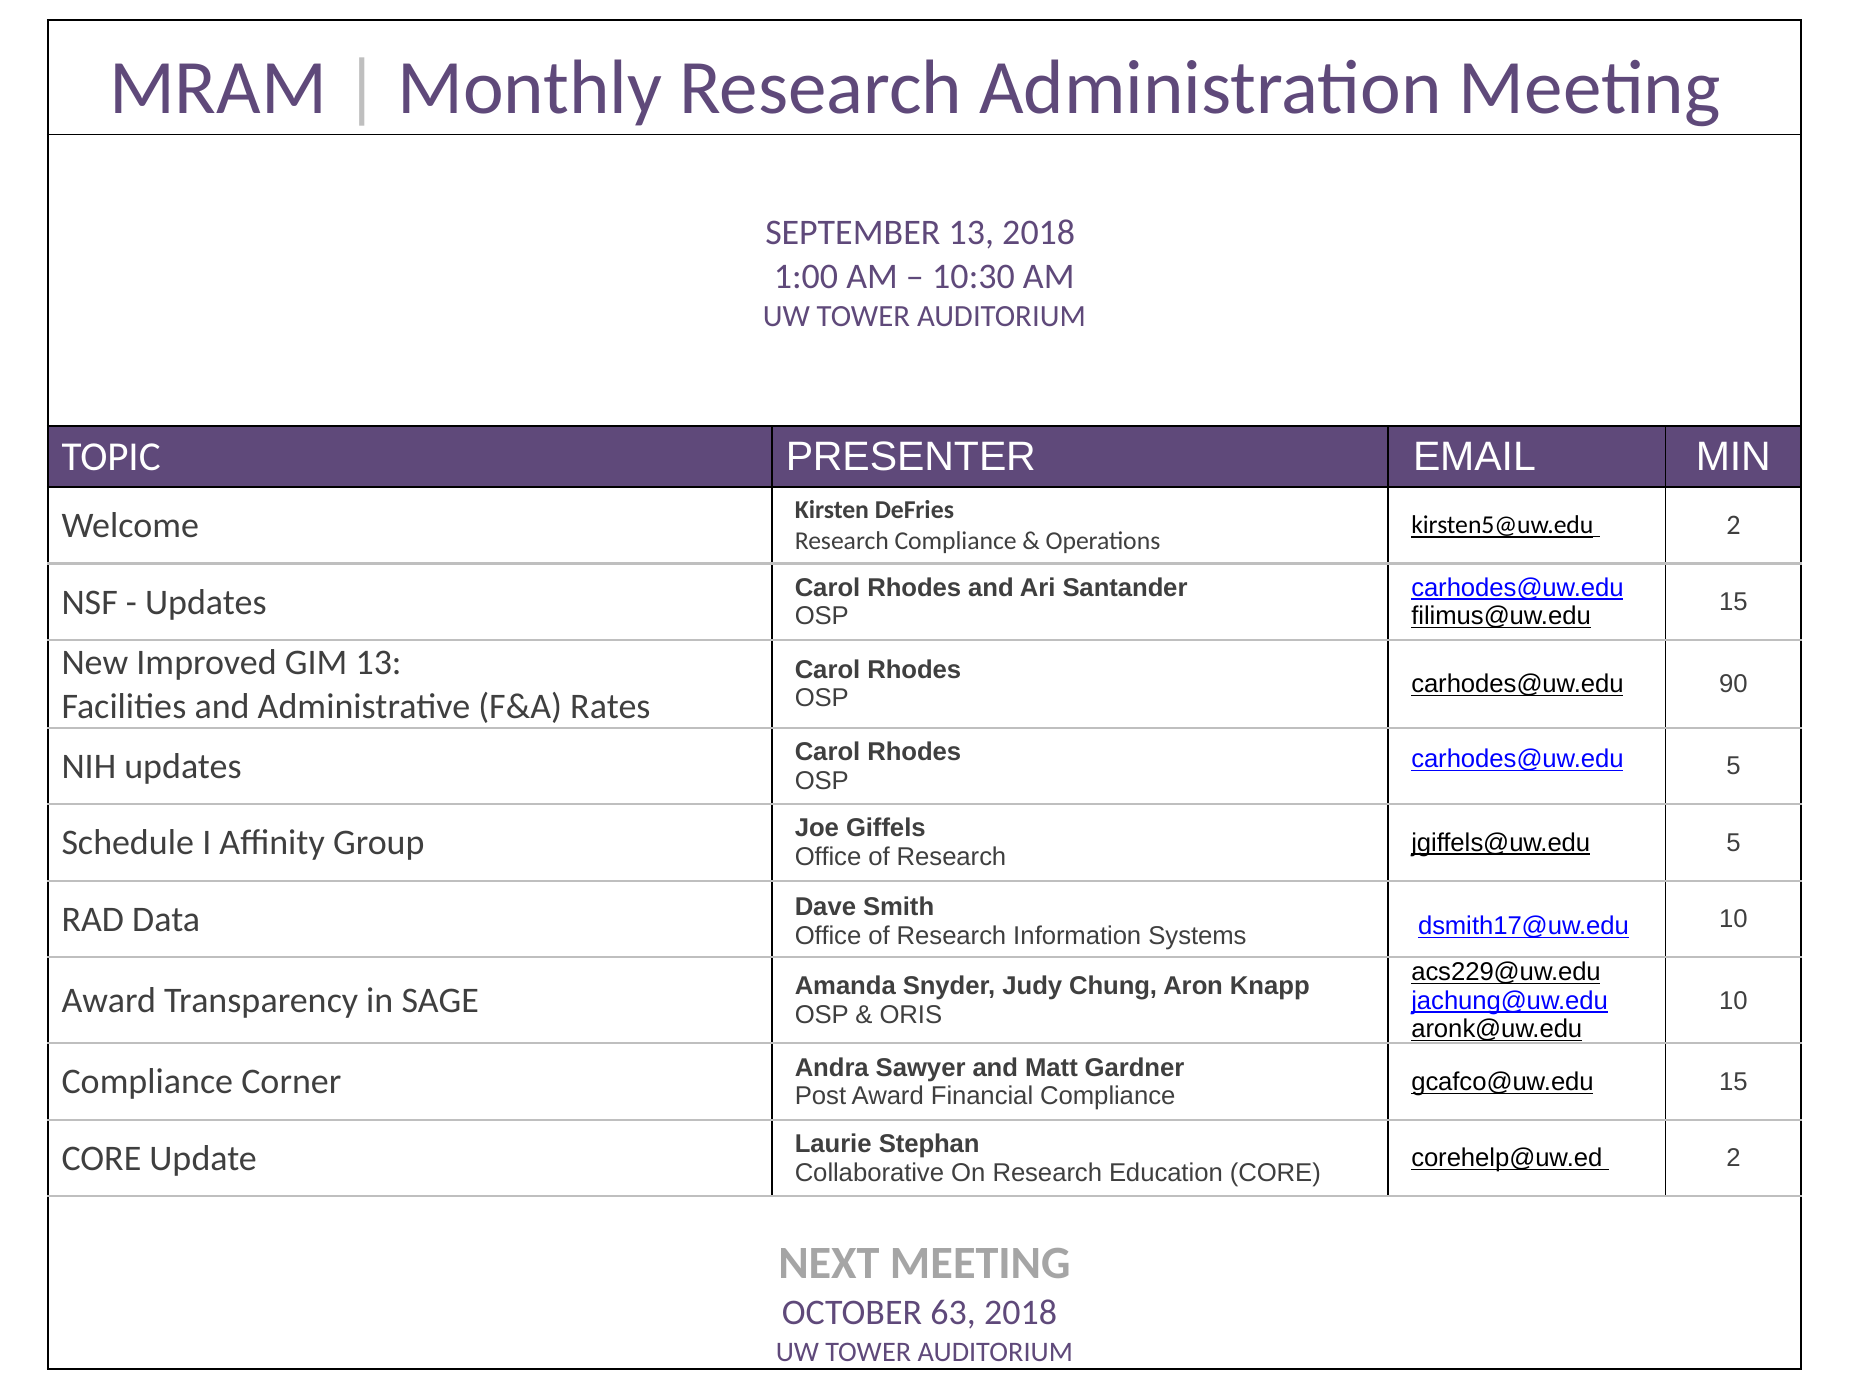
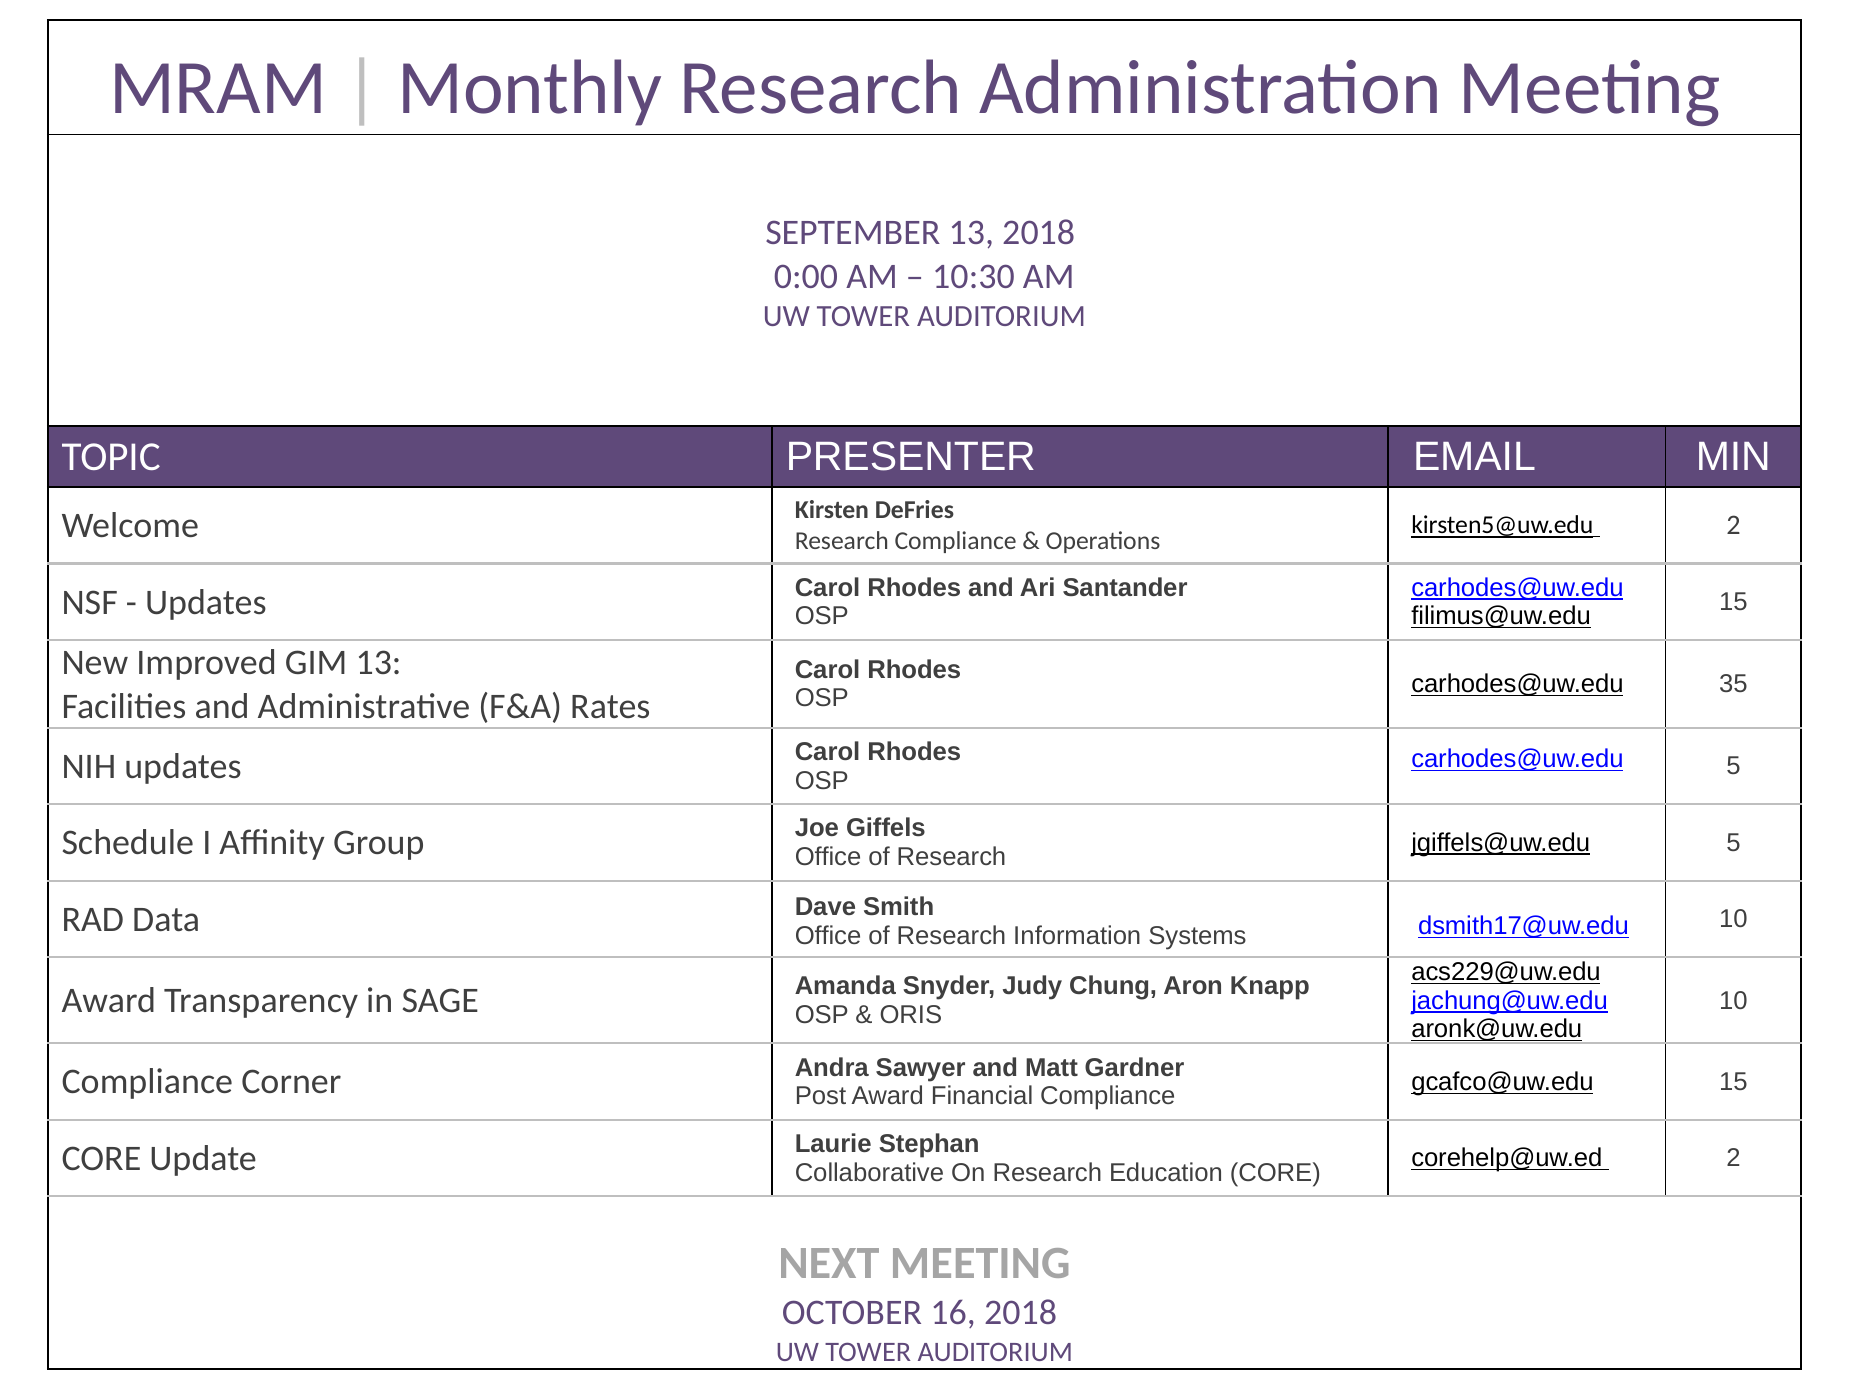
1:00: 1:00 -> 0:00
90: 90 -> 35
63: 63 -> 16
